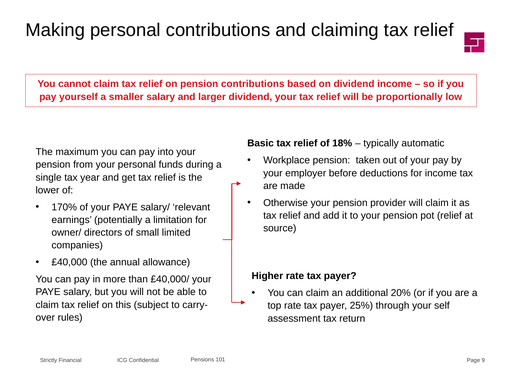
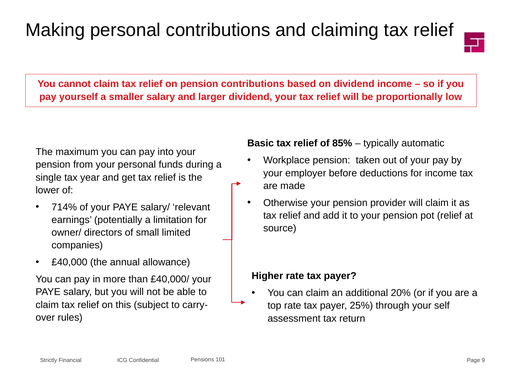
18%: 18% -> 85%
170%: 170% -> 714%
